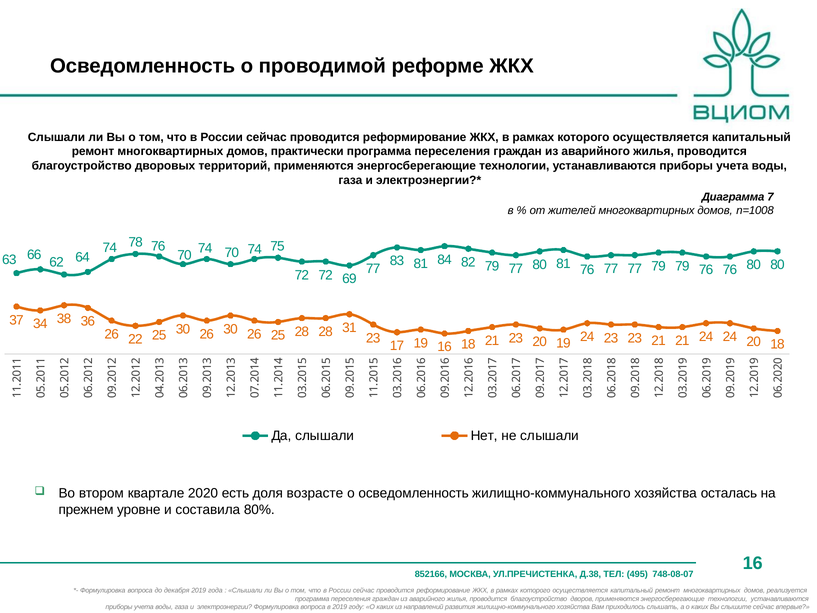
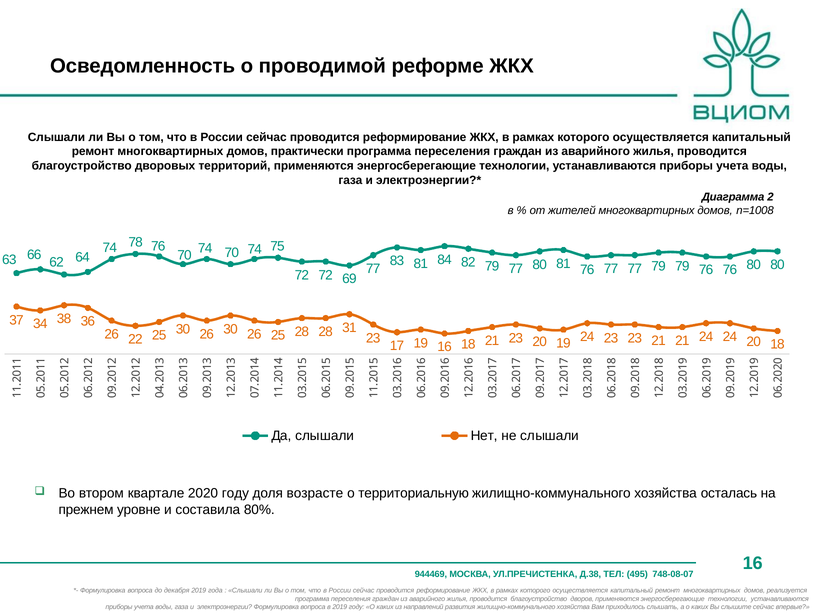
Диаграмма 7: 7 -> 2
2020 есть: есть -> году
о осведомленность: осведомленность -> территориальную
852166: 852166 -> 944469
